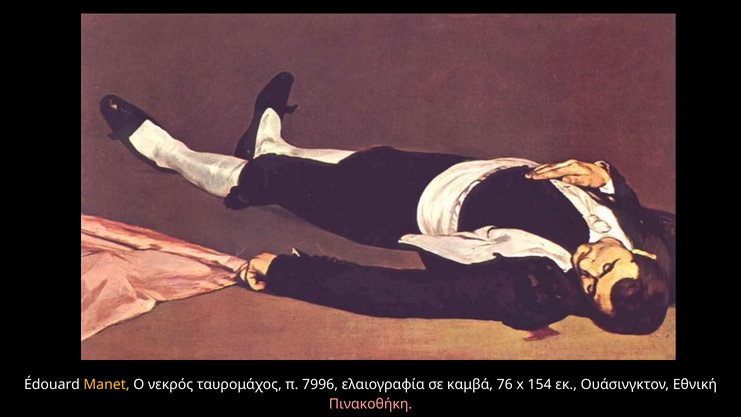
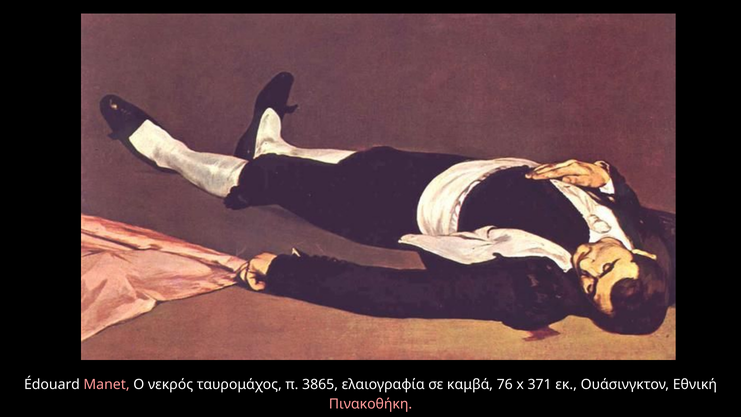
Manet colour: yellow -> pink
7996: 7996 -> 3865
154: 154 -> 371
